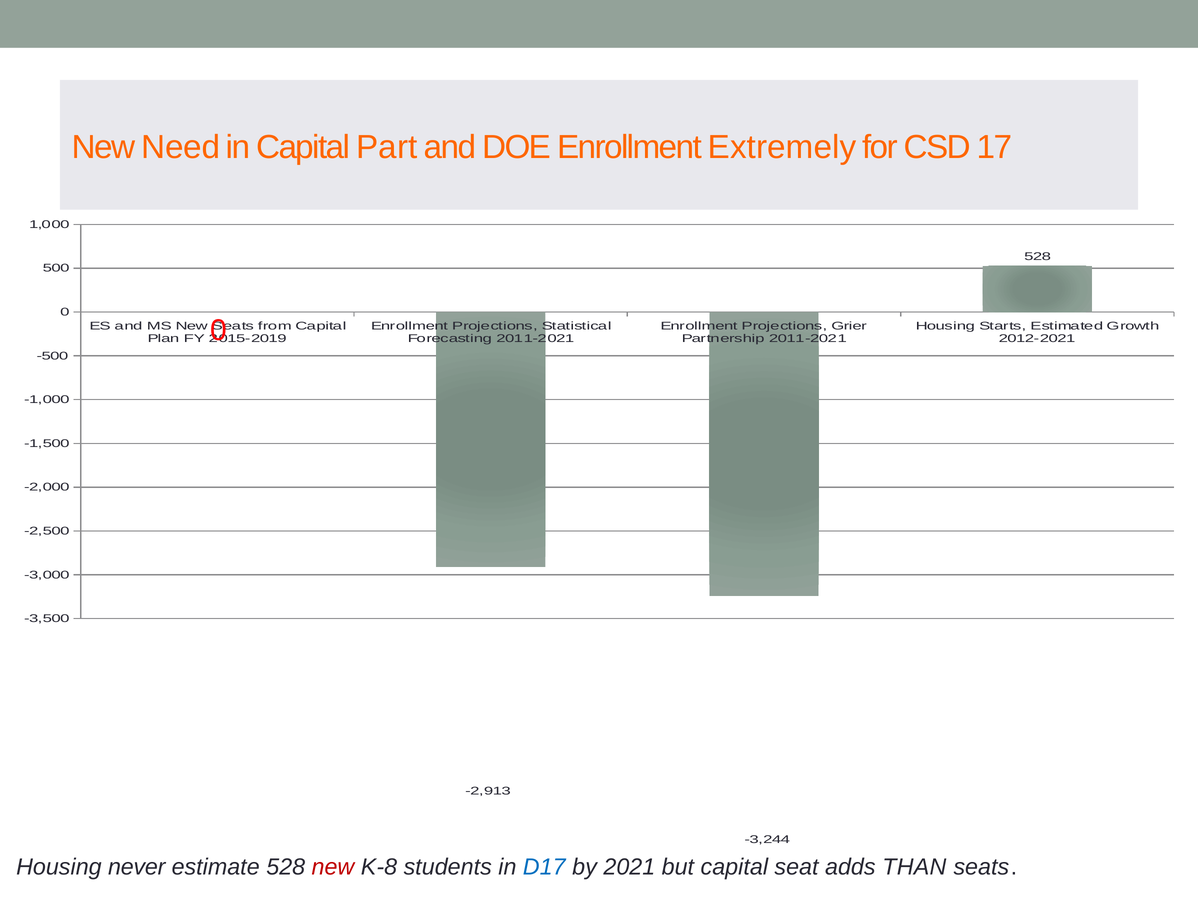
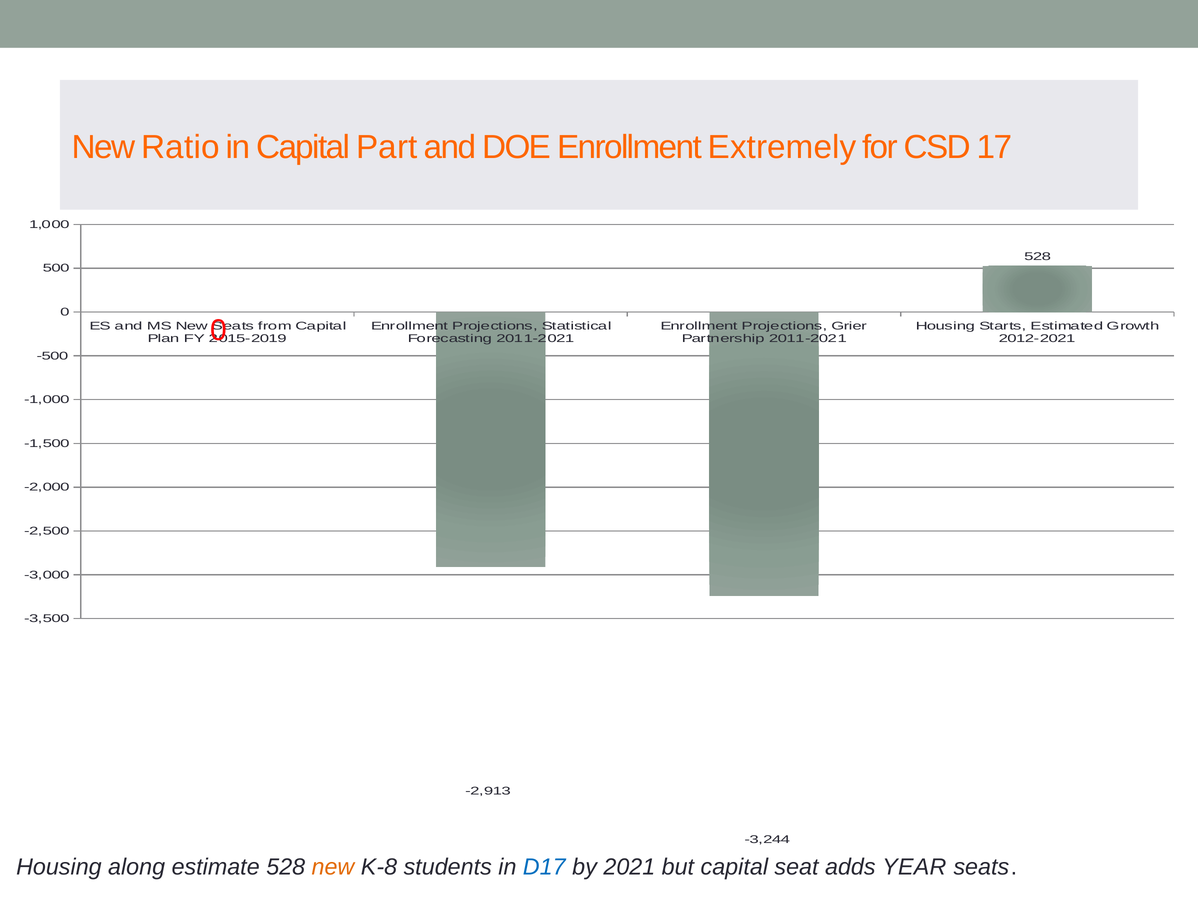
Need: Need -> Ratio
never: never -> along
new at (333, 867) colour: red -> orange
THAN: THAN -> YEAR
